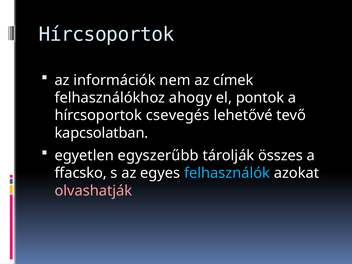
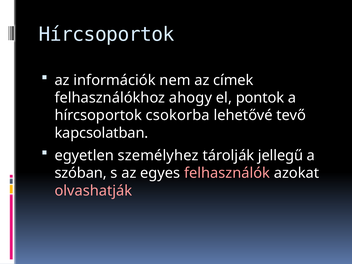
csevegés: csevegés -> csokorba
egyszerűbb: egyszerűbb -> személyhez
összes: összes -> jellegű
ffacsko: ffacsko -> szóban
felhasználók colour: light blue -> pink
